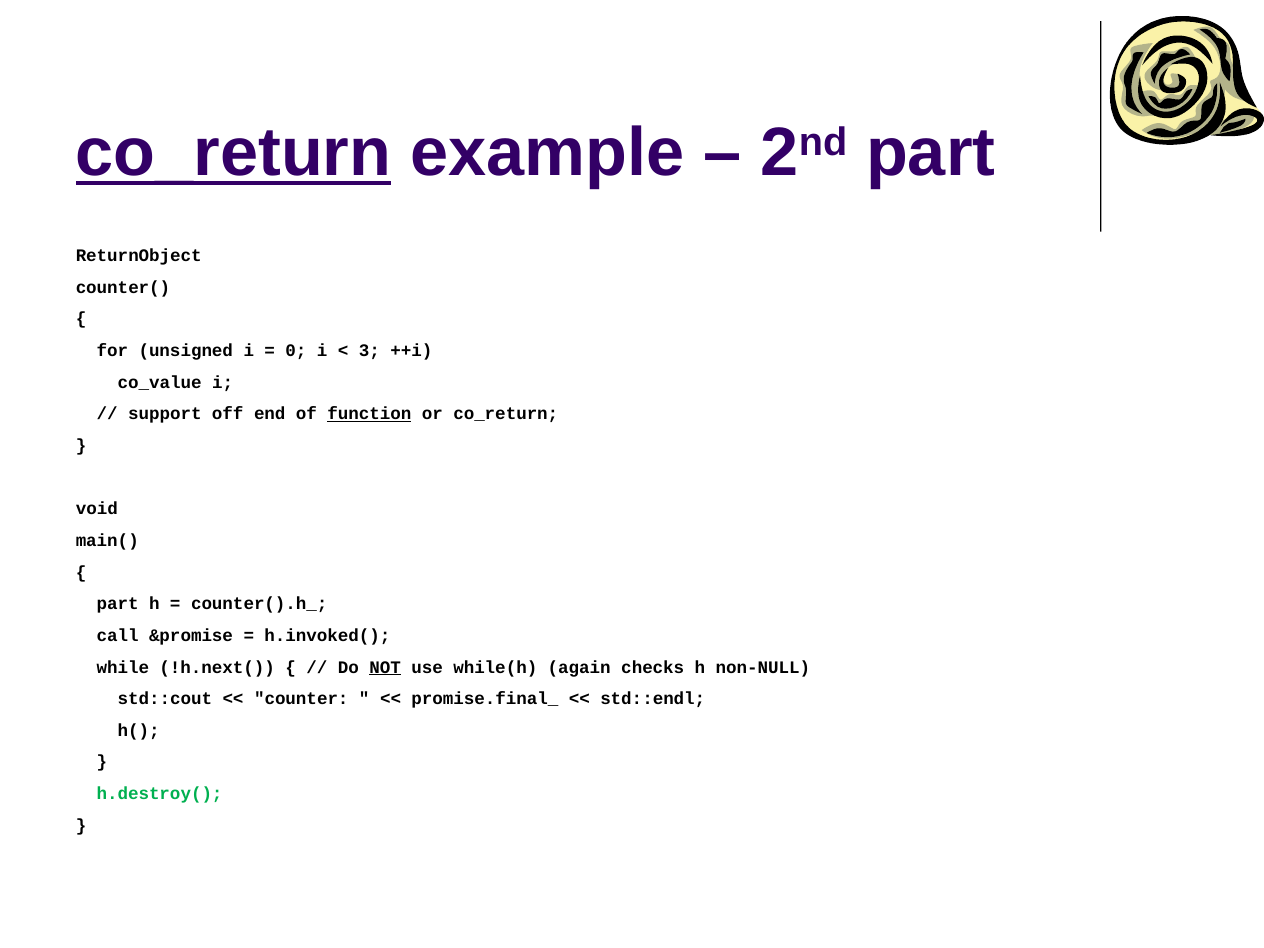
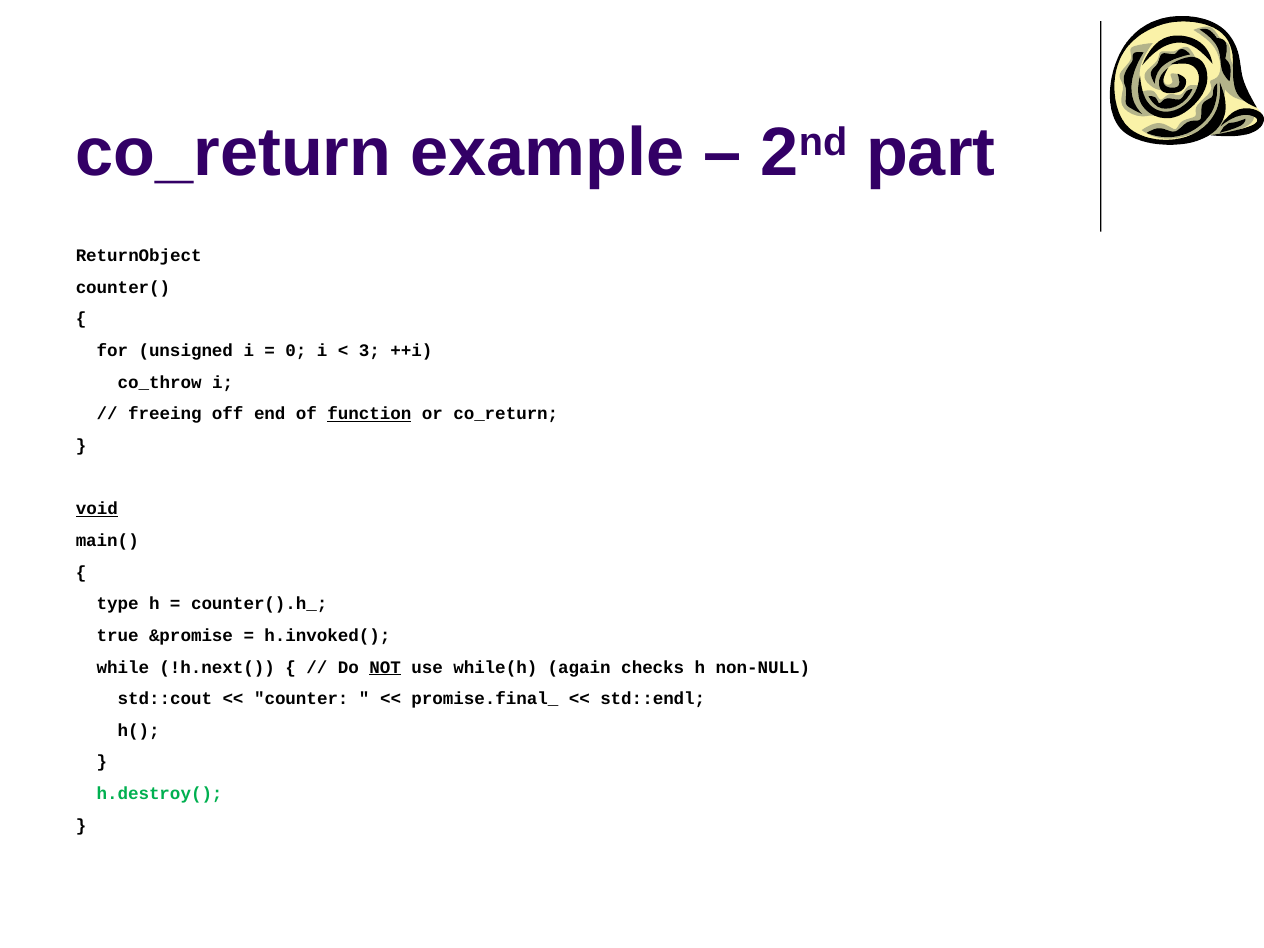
co_return at (234, 153) underline: present -> none
co_value: co_value -> co_throw
support: support -> freeing
void underline: none -> present
part at (118, 604): part -> type
call: call -> true
